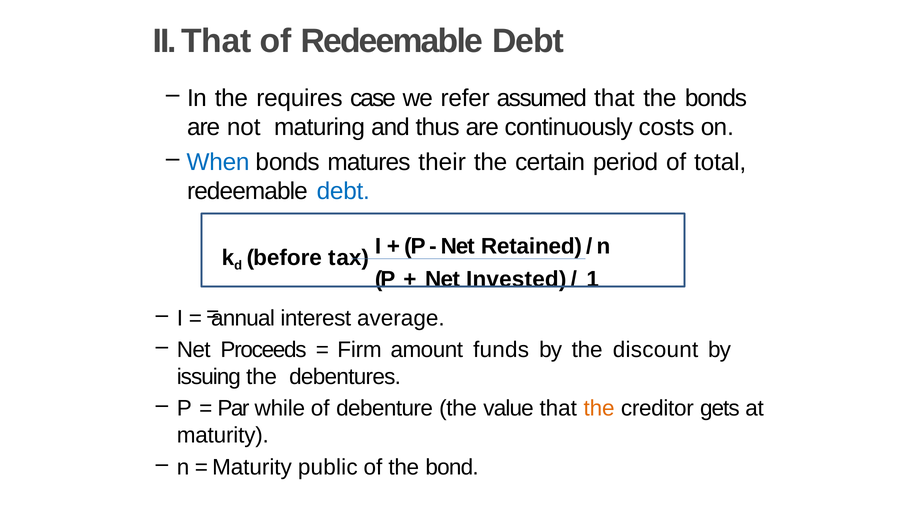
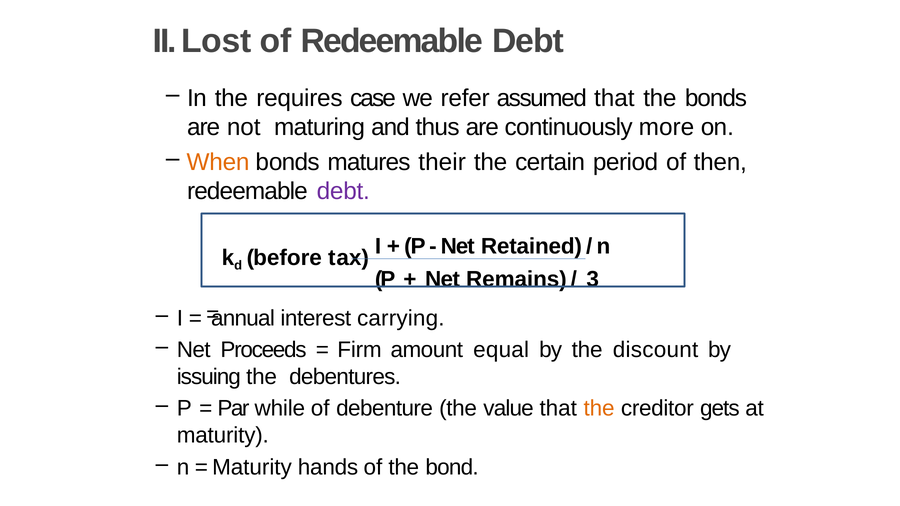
II That: That -> Lost
costs: costs -> more
When colour: blue -> orange
total: total -> then
debt at (343, 191) colour: blue -> purple
Invested: Invested -> Remains
1: 1 -> 3
average: average -> carrying
funds: funds -> equal
public: public -> hands
